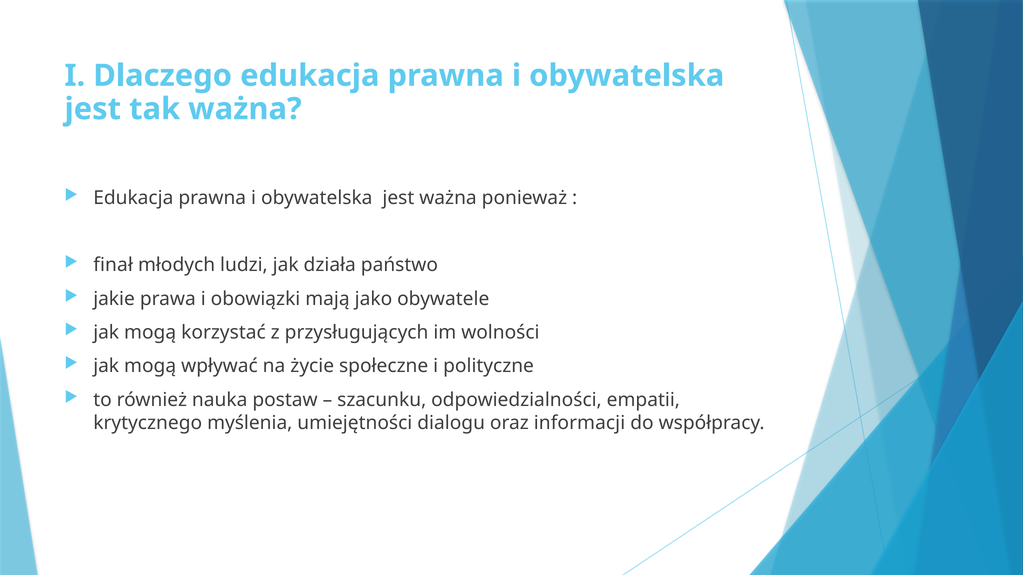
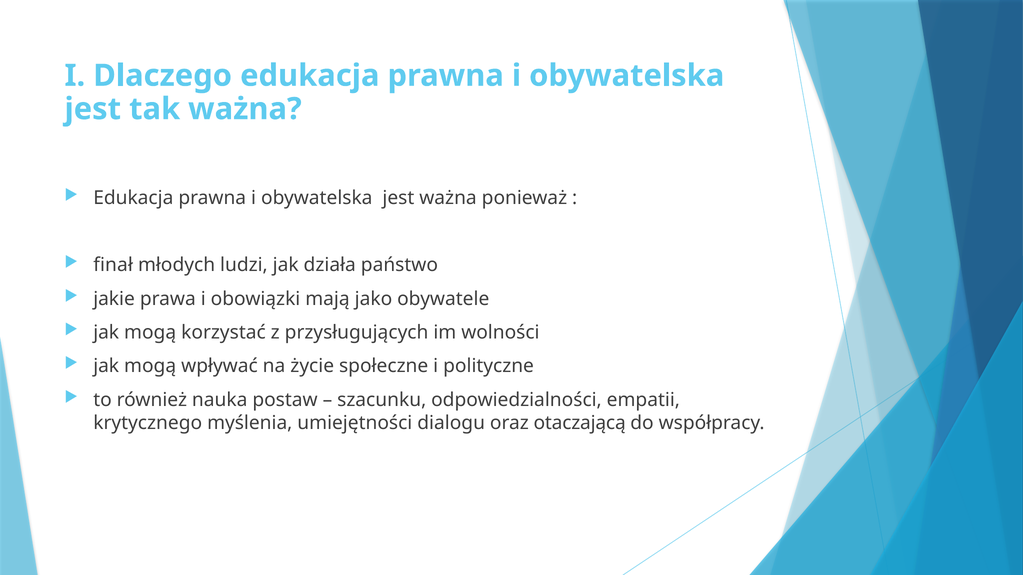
informacji: informacji -> otaczającą
